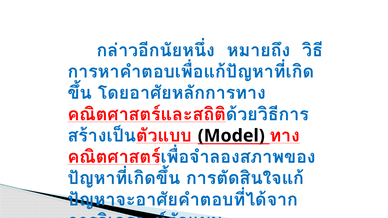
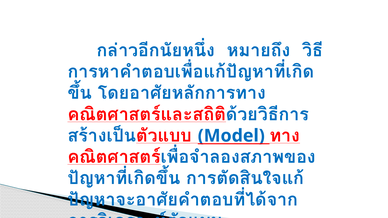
Model colour: black -> blue
